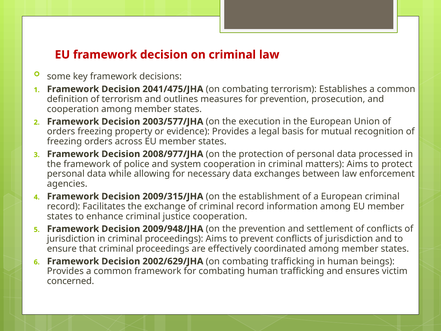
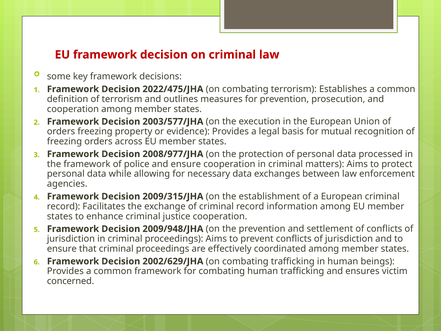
2041/475/JHA: 2041/475/JHA -> 2022/475/JHA
and system: system -> ensure
